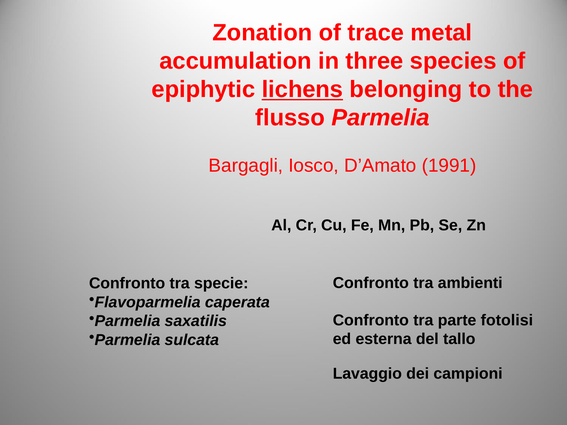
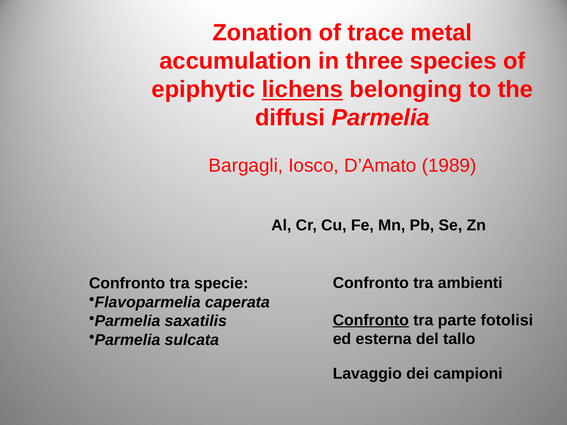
flusso: flusso -> diffusi
1991: 1991 -> 1989
Confronto at (371, 320) underline: none -> present
